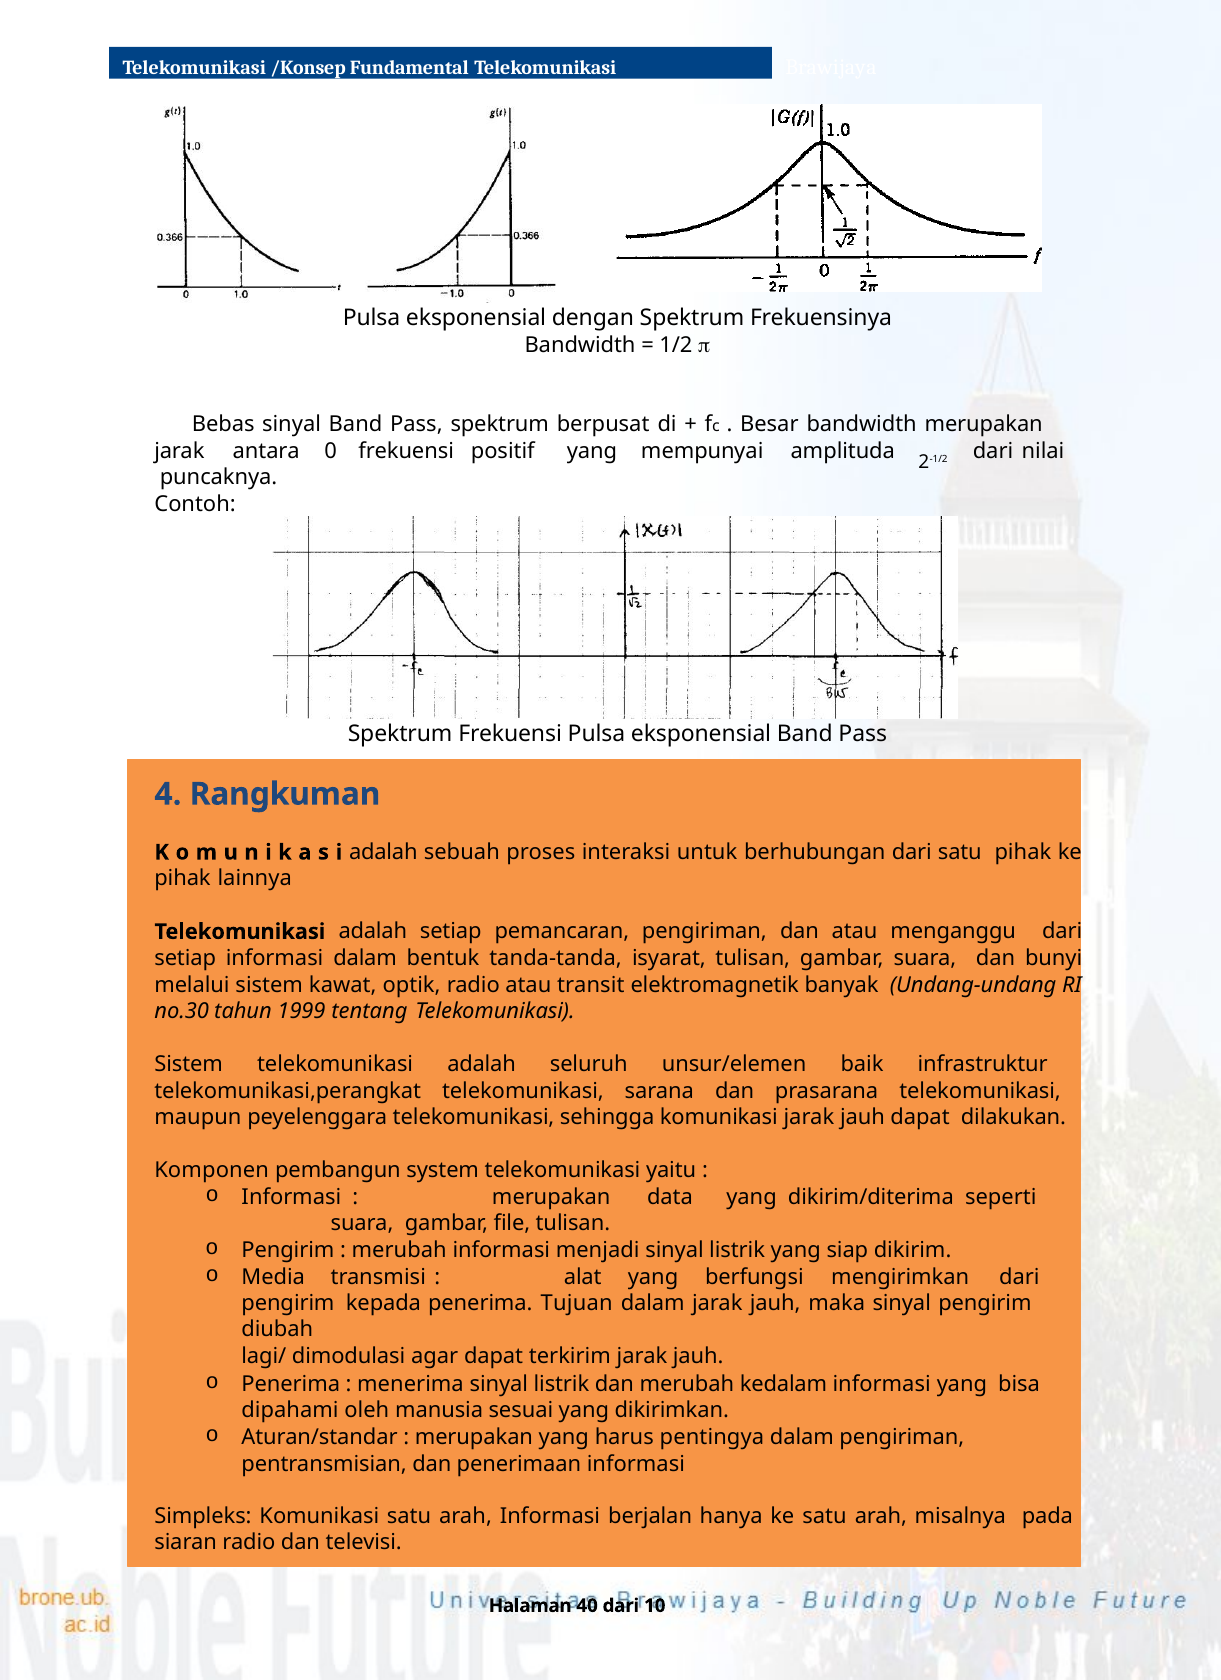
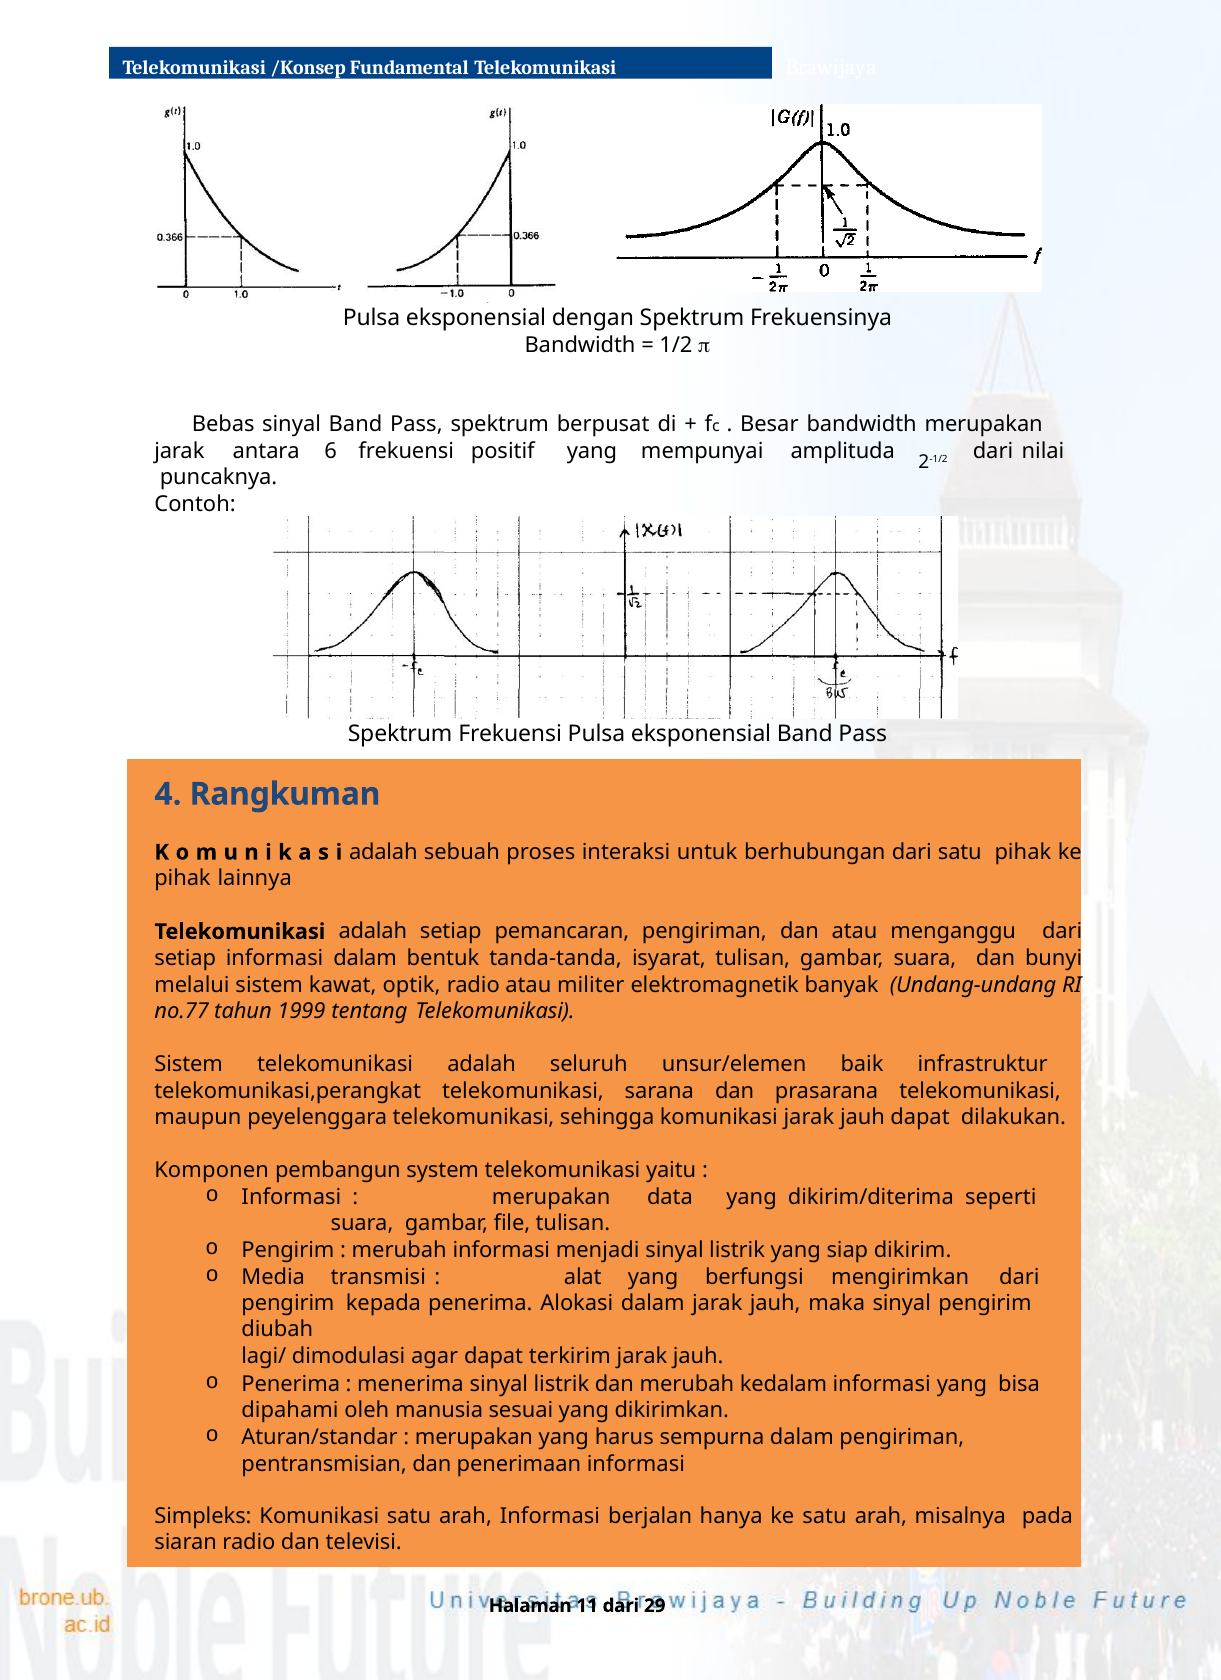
0: 0 -> 6
transit: transit -> militer
no.30: no.30 -> no.77
Tujuan: Tujuan -> Alokasi
pentingya: pentingya -> sempurna
40: 40 -> 11
10: 10 -> 29
